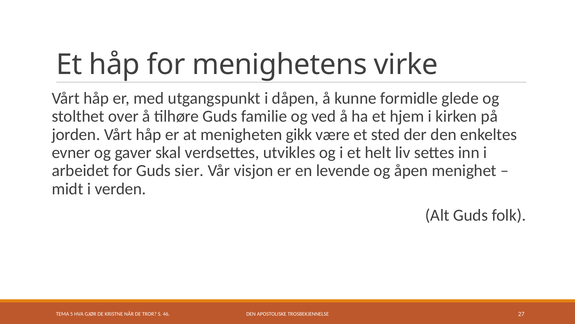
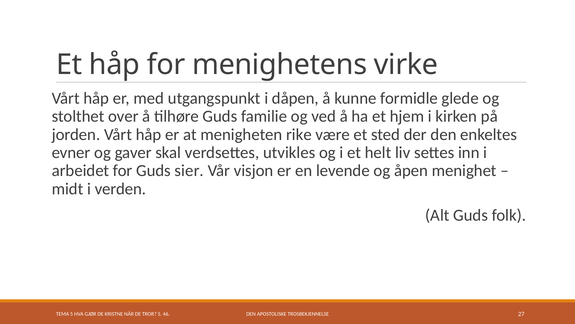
gikk: gikk -> rike
